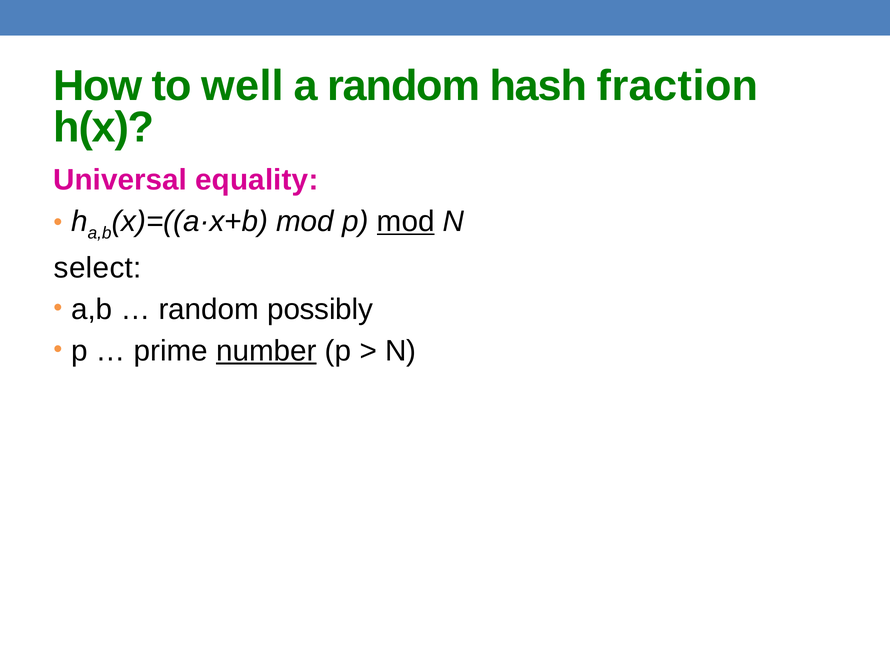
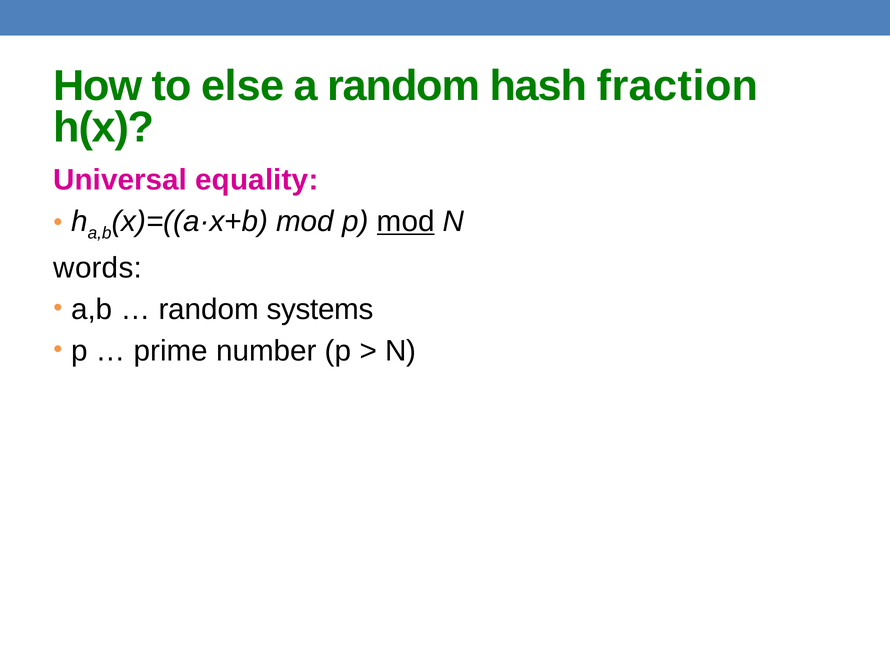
well: well -> else
select: select -> words
possibly: possibly -> systems
number underline: present -> none
